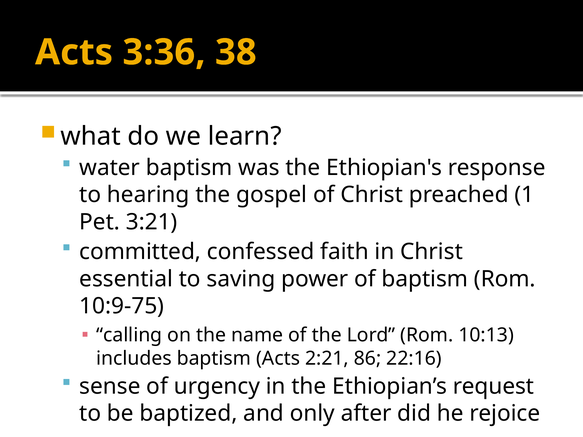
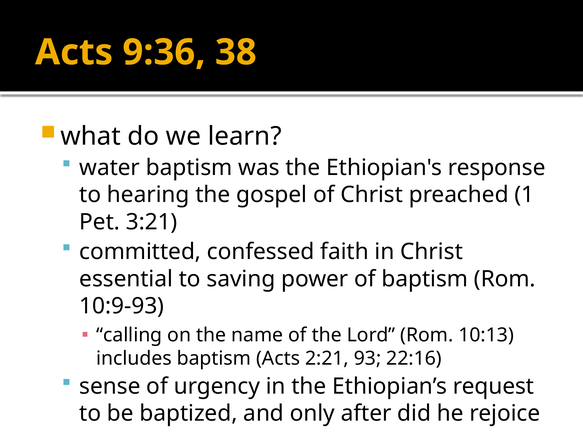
3:36: 3:36 -> 9:36
10:9-75: 10:9-75 -> 10:9-93
86: 86 -> 93
